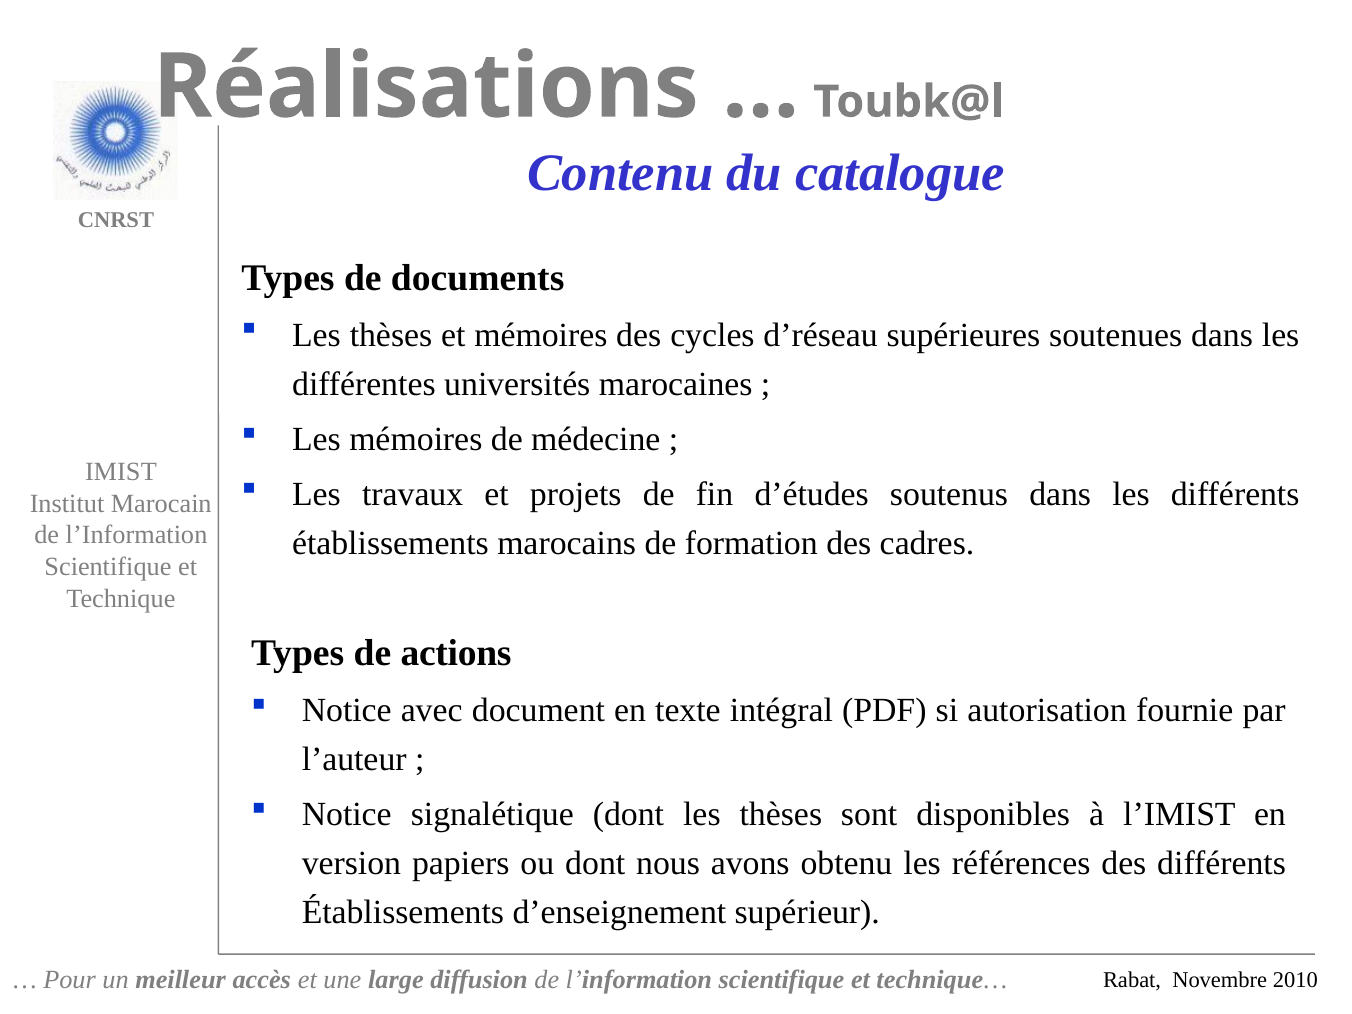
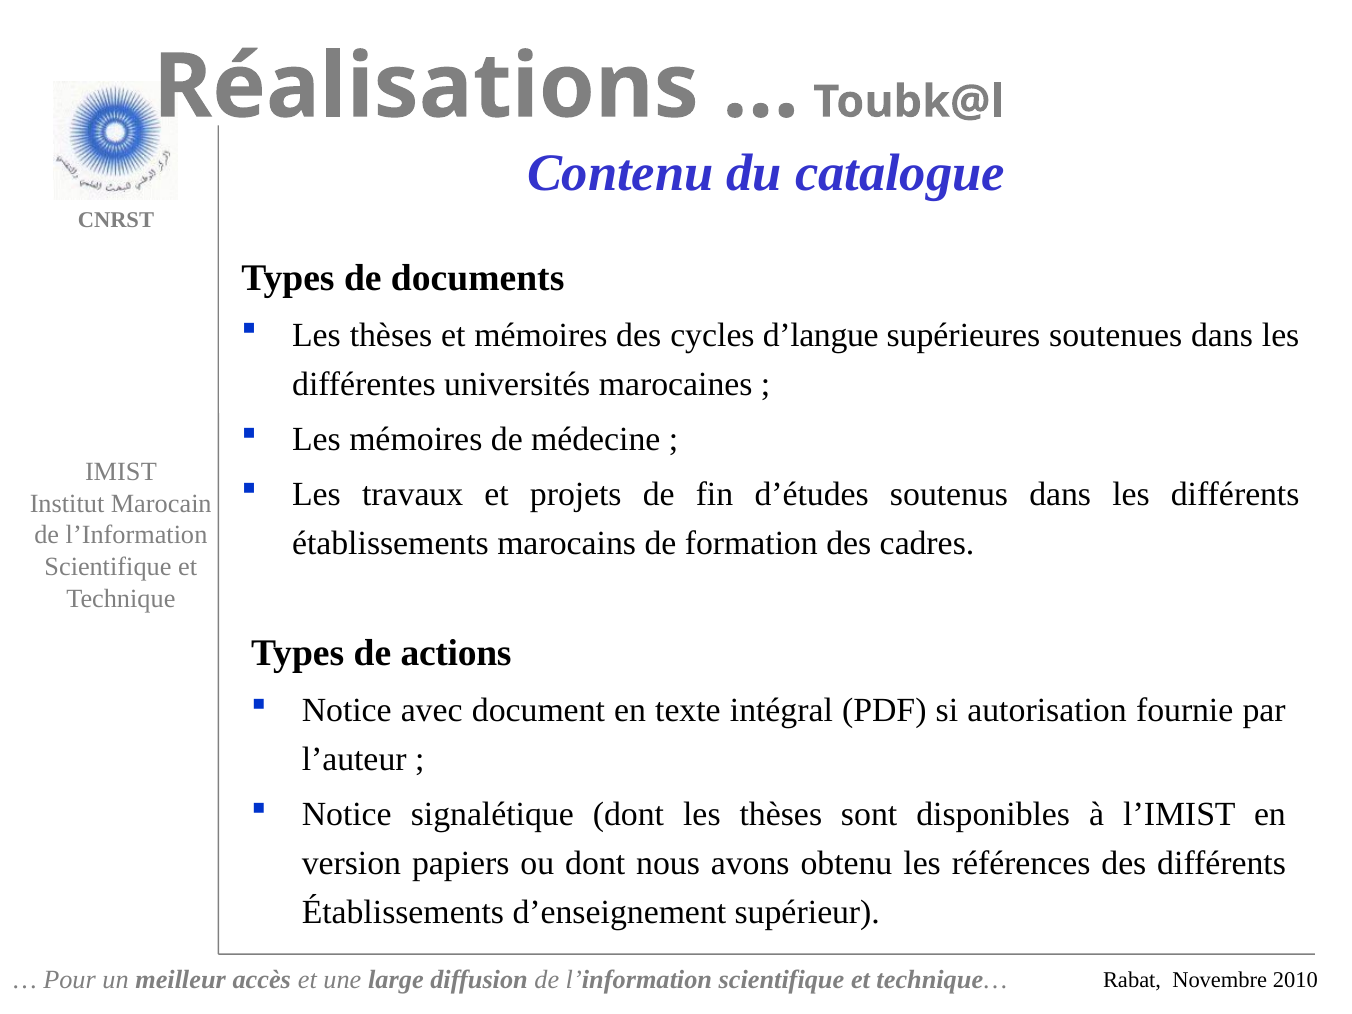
d’réseau: d’réseau -> d’langue
